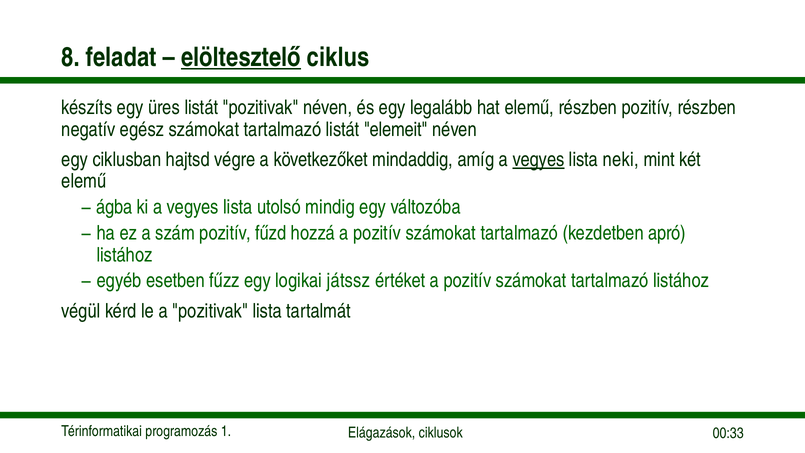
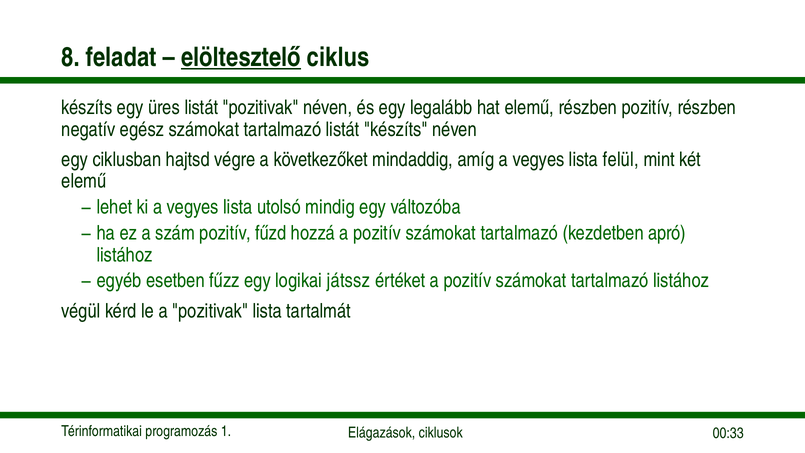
listát elemeit: elemeit -> készíts
vegyes at (538, 160) underline: present -> none
neki: neki -> felül
ágba: ágba -> lehet
